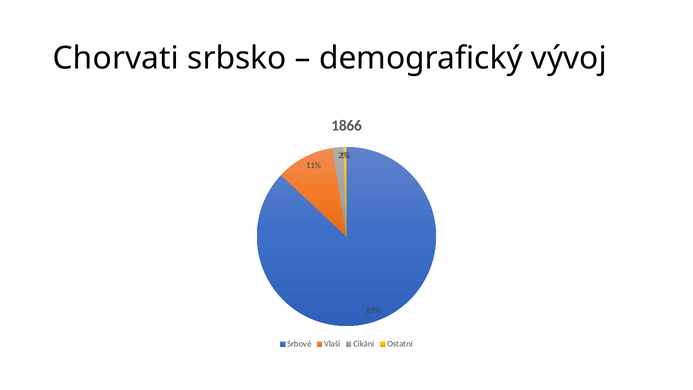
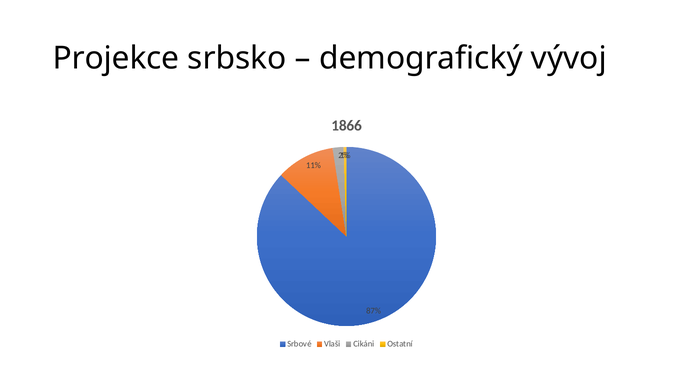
Chorvati: Chorvati -> Projekce
